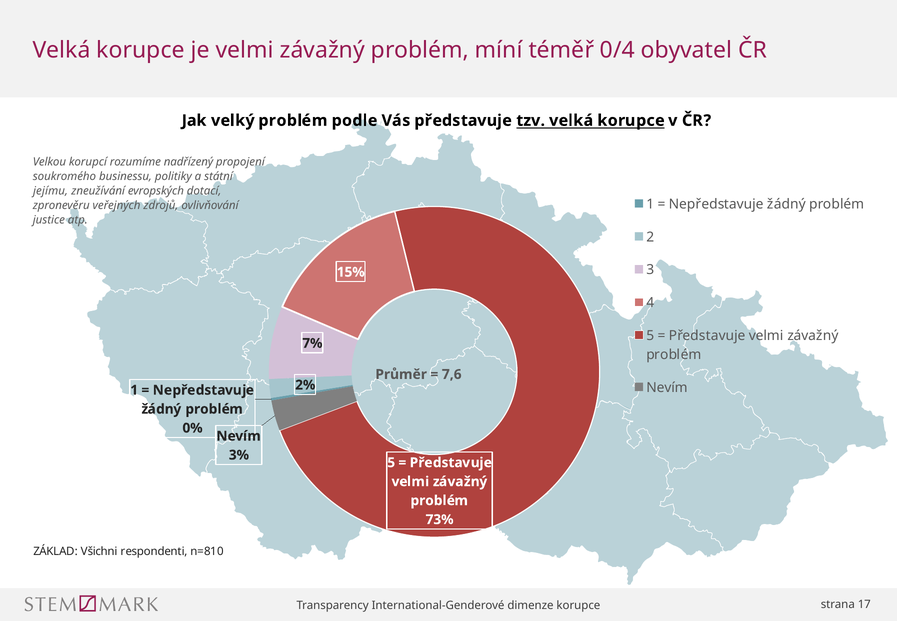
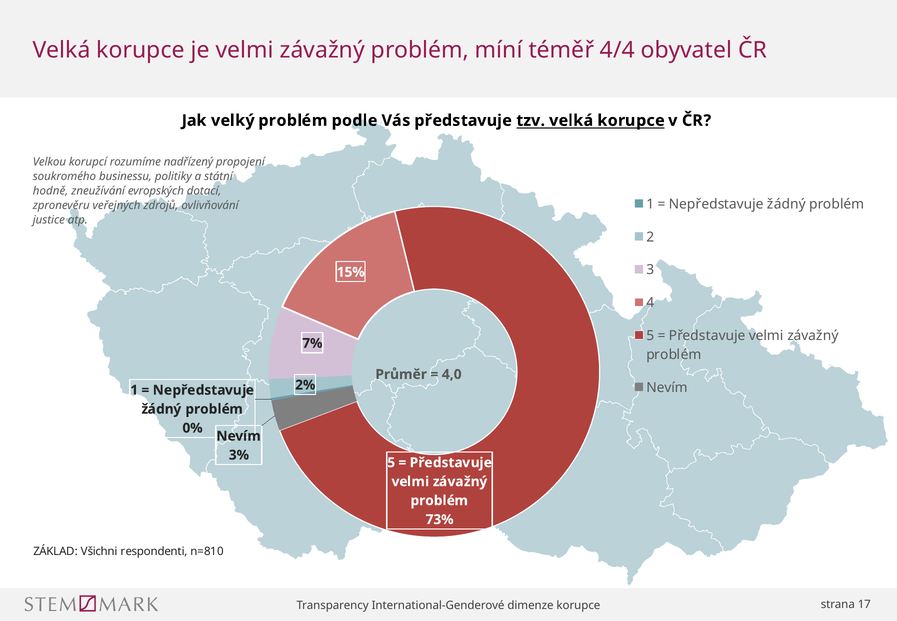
0/4: 0/4 -> 4/4
jejímu: jejímu -> hodně
7,6: 7,6 -> 4,0
